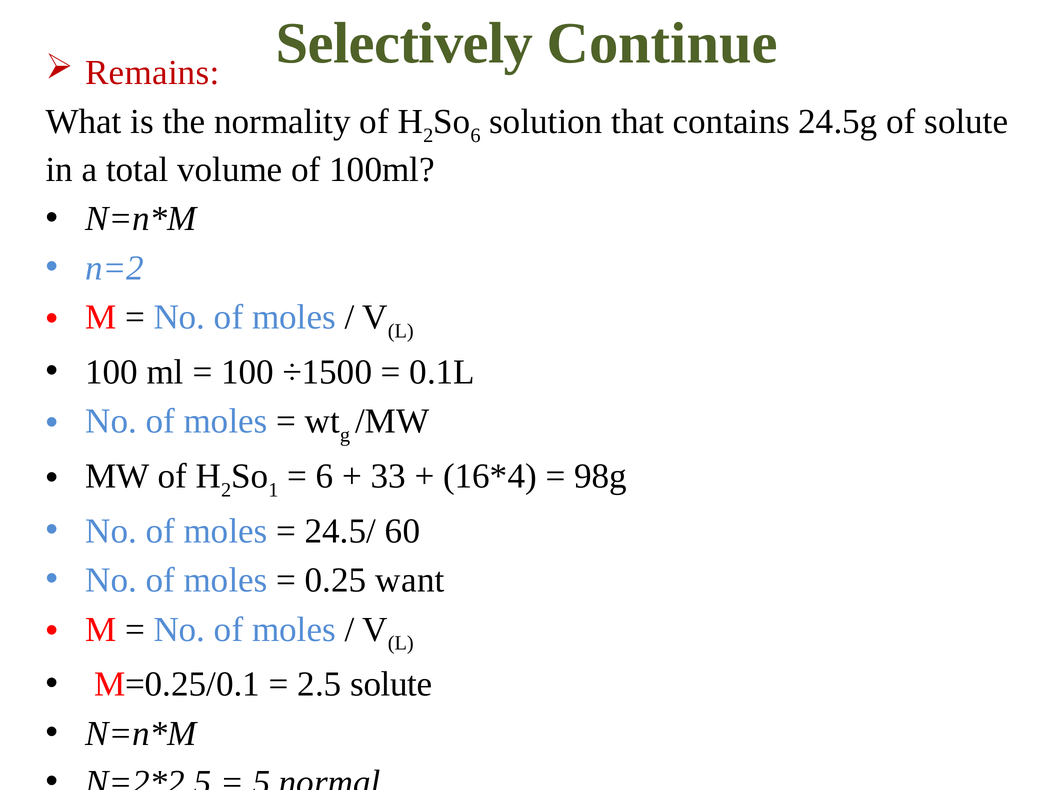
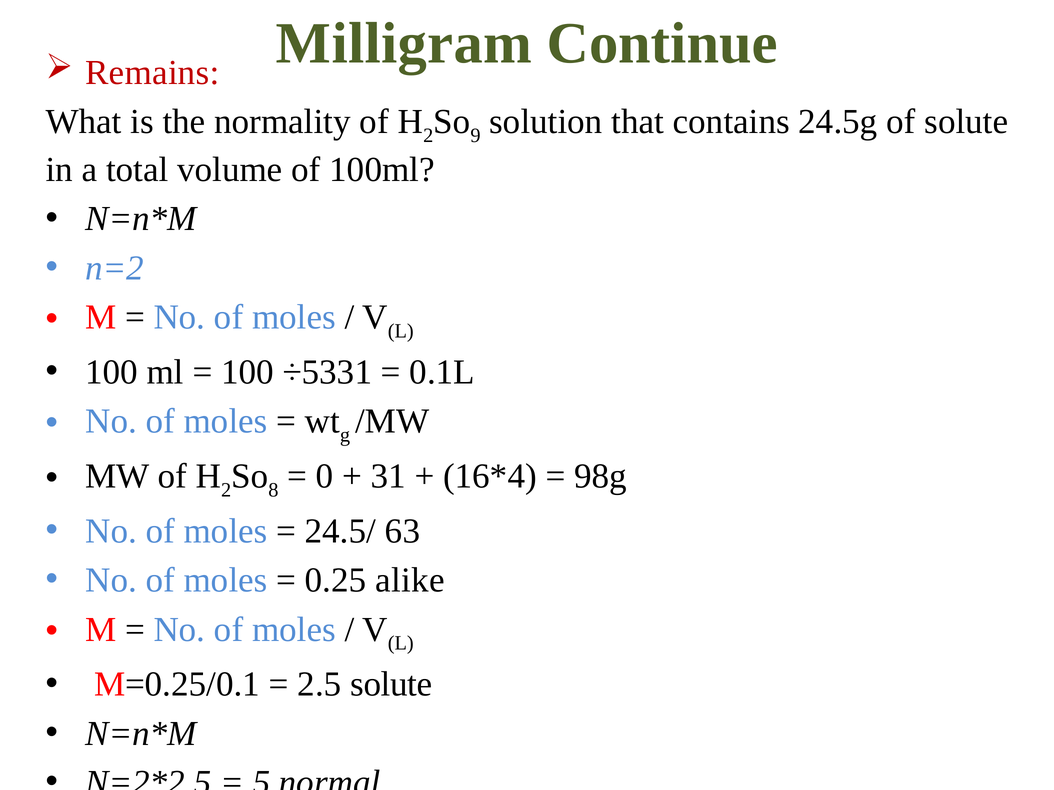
Selectively: Selectively -> Milligram
6 at (476, 136): 6 -> 9
÷1500: ÷1500 -> ÷5331
1: 1 -> 8
6 at (325, 477): 6 -> 0
33: 33 -> 31
60: 60 -> 63
want: want -> alike
